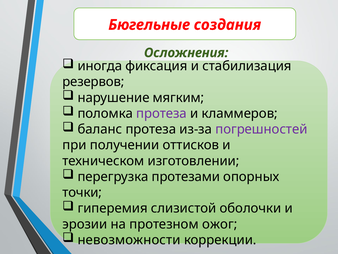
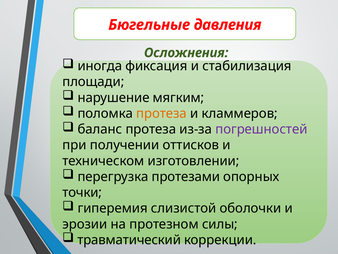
создания: создания -> давления
резервов: резервов -> площади
протеза at (161, 113) colour: purple -> orange
ожог: ожог -> силы
невозможности: невозможности -> травматический
